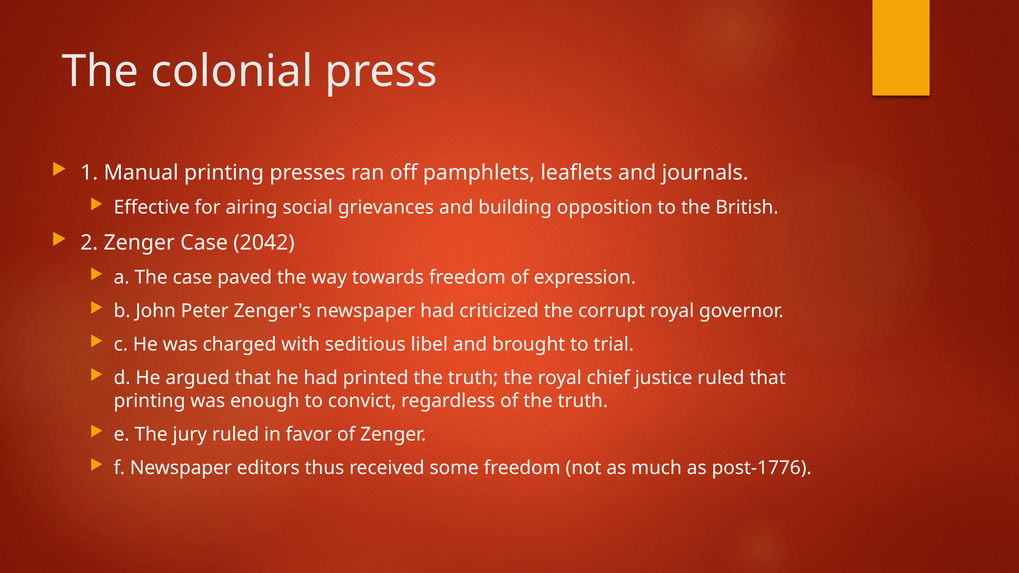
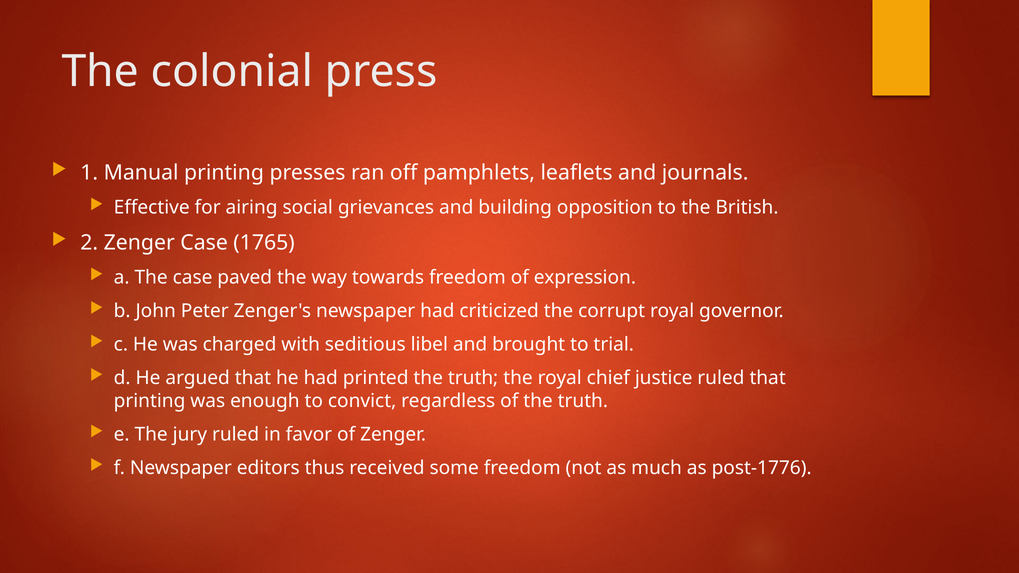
2042: 2042 -> 1765
